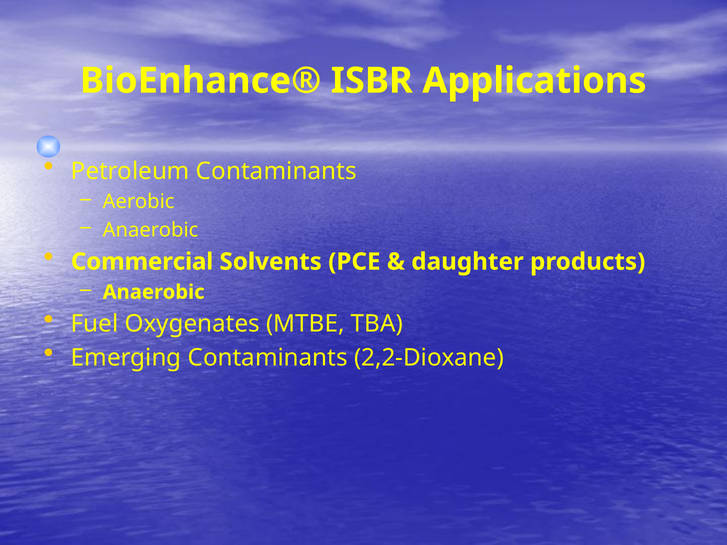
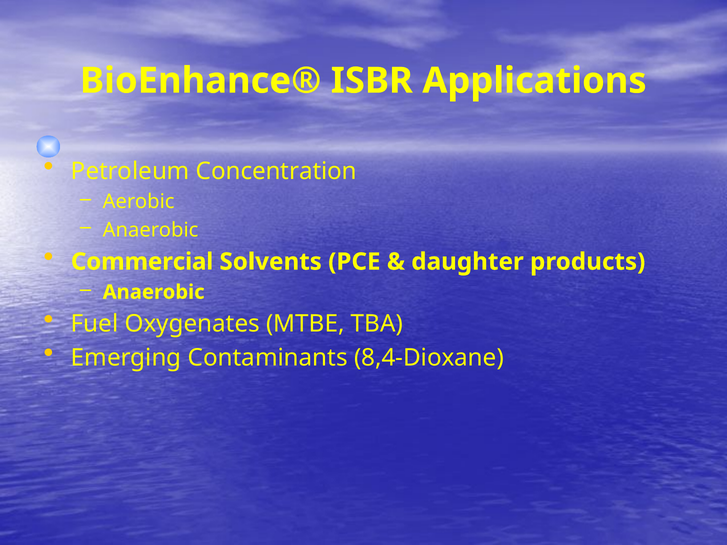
Petroleum Contaminants: Contaminants -> Concentration
2,2-Dioxane: 2,2-Dioxane -> 8,4-Dioxane
